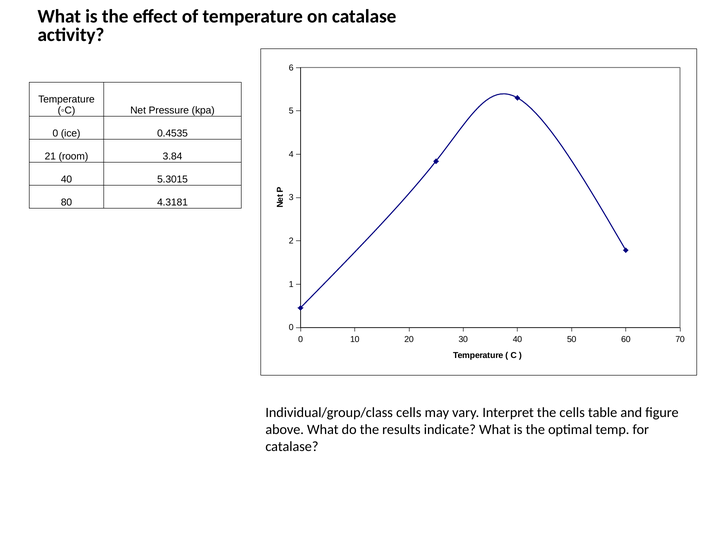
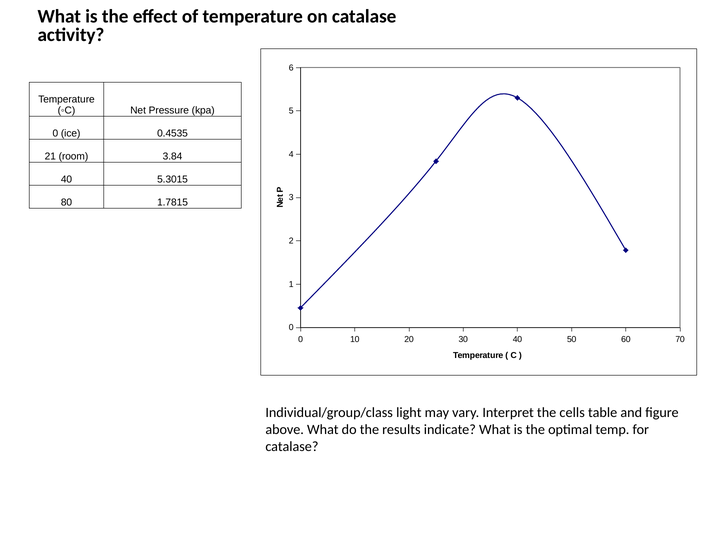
4.3181: 4.3181 -> 1.7815
Individual/group/class cells: cells -> light
